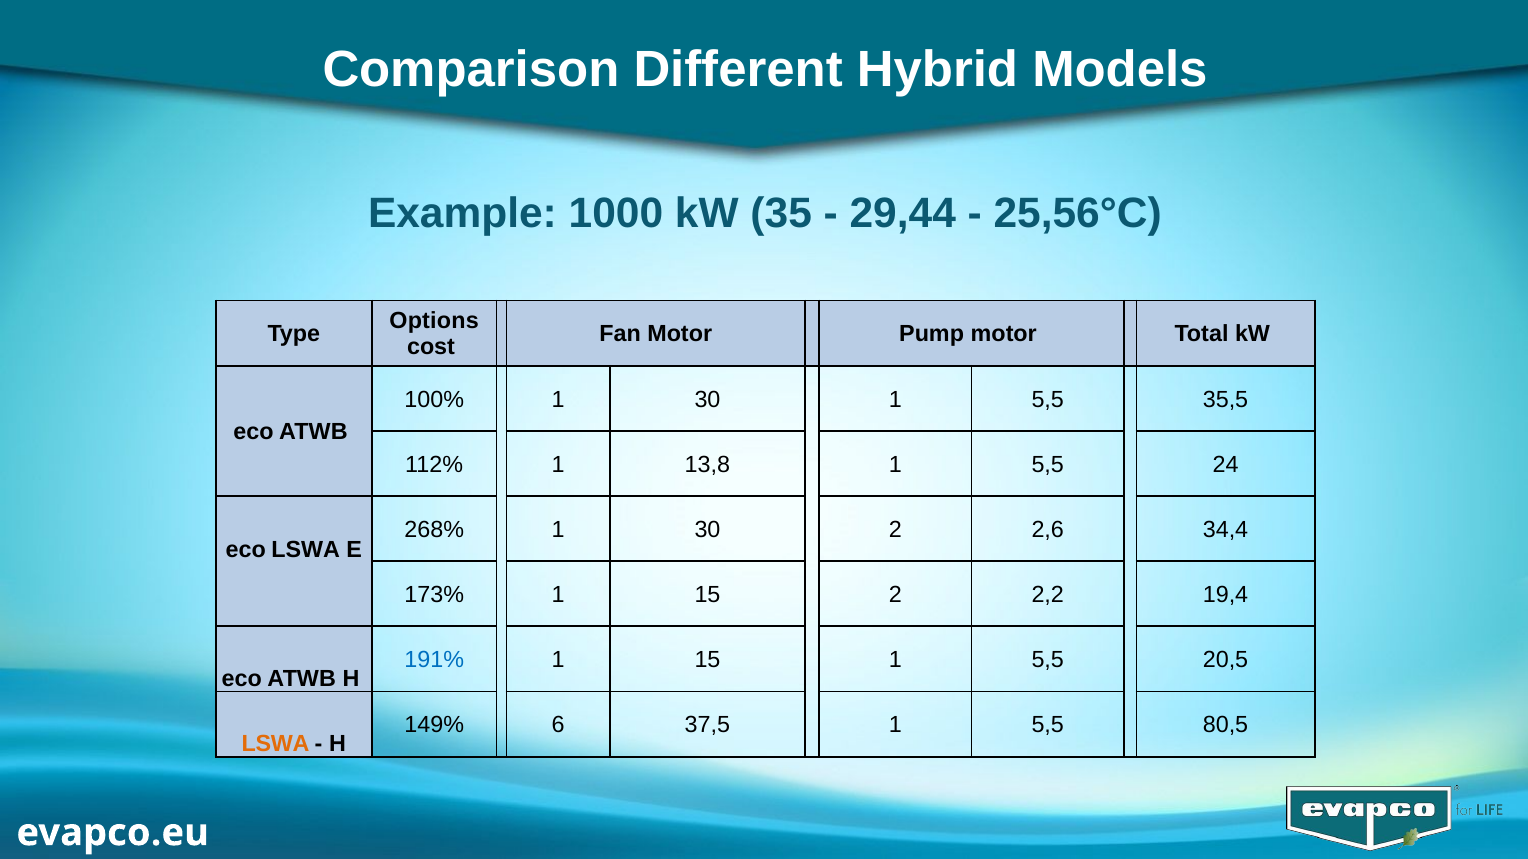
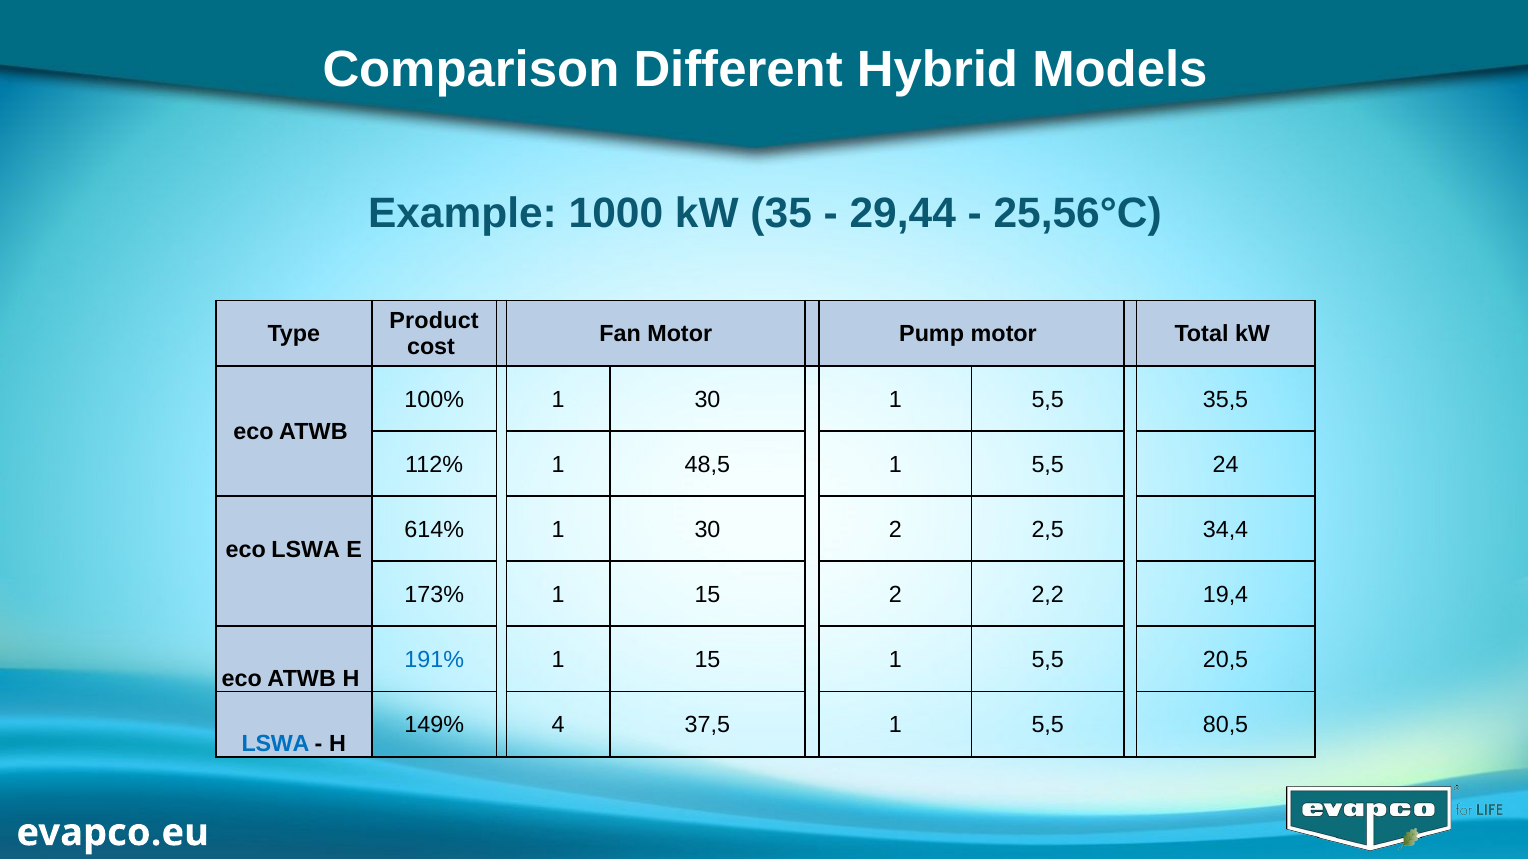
Options: Options -> Product
13,8: 13,8 -> 48,5
268%: 268% -> 614%
2,6: 2,6 -> 2,5
6: 6 -> 4
LSWA at (276, 745) colour: orange -> blue
